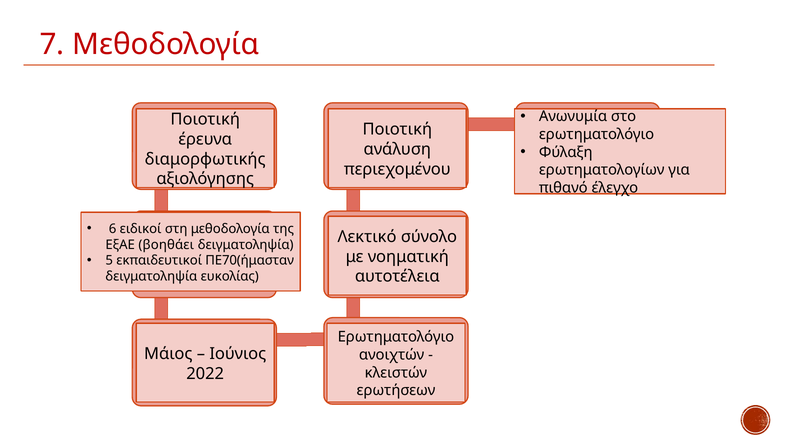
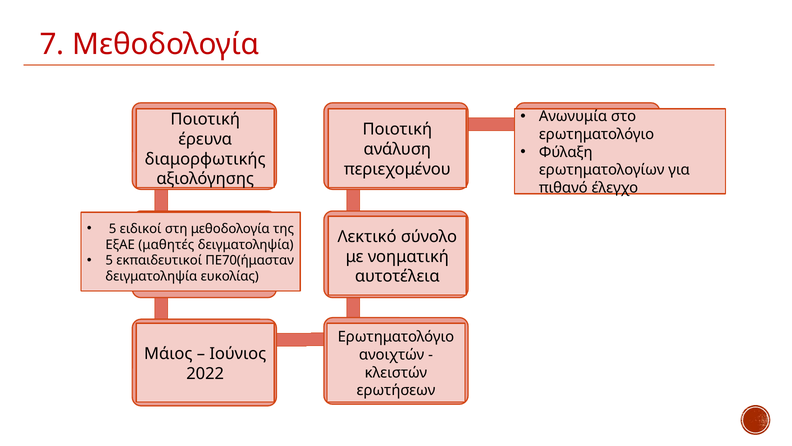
6 at (113, 229): 6 -> 5
βοηθάει: βοηθάει -> μαθητές
